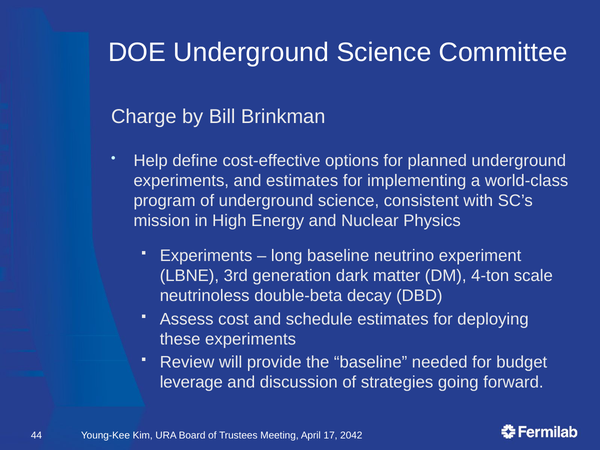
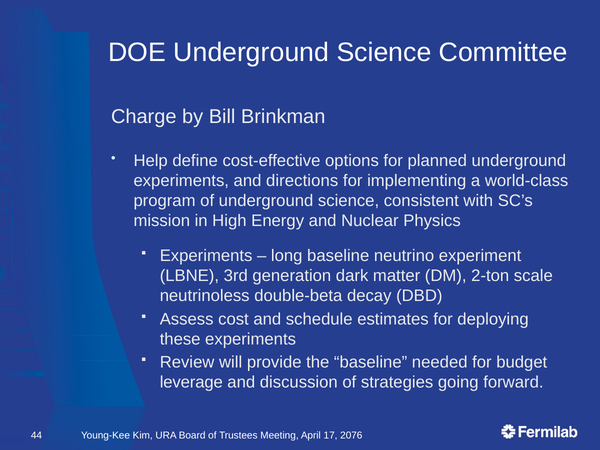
and estimates: estimates -> directions
4-ton: 4-ton -> 2-ton
2042: 2042 -> 2076
